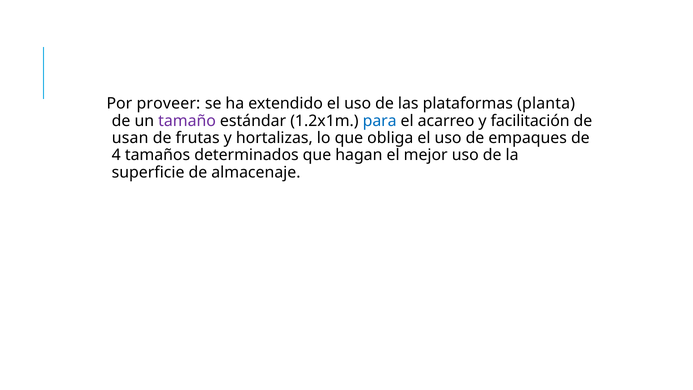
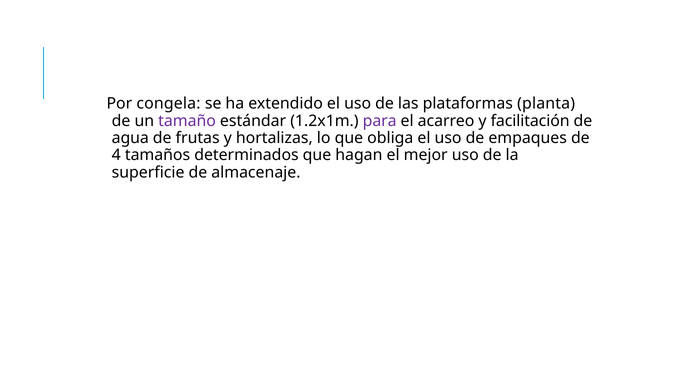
proveer: proveer -> congela
para colour: blue -> purple
usan: usan -> agua
